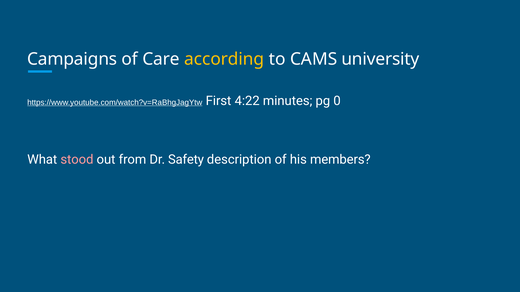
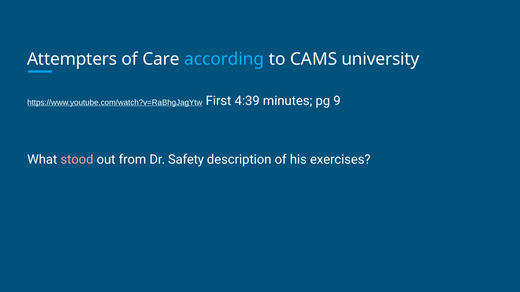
Campaigns: Campaigns -> Attempters
according colour: yellow -> light blue
4:22: 4:22 -> 4:39
0: 0 -> 9
members: members -> exercises
